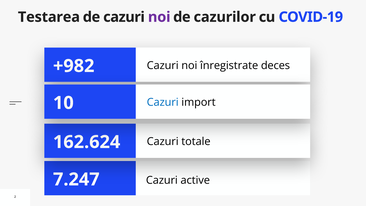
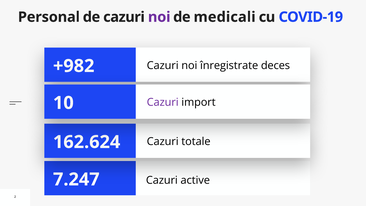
Testarea: Testarea -> Personal
cazurilor: cazurilor -> medicali
Cazuri at (163, 102) colour: blue -> purple
